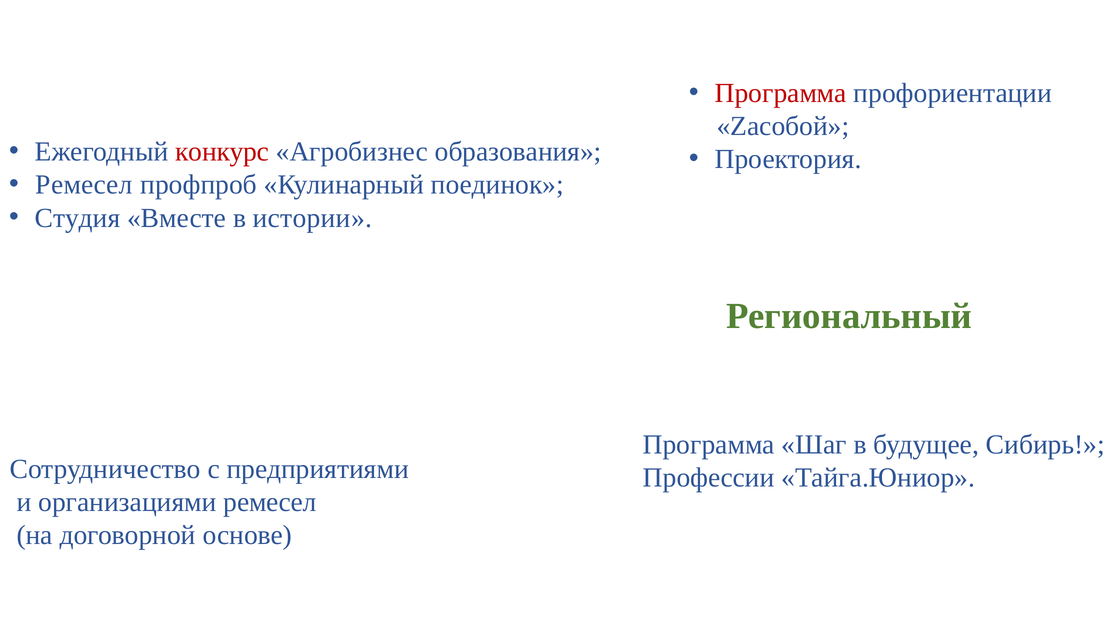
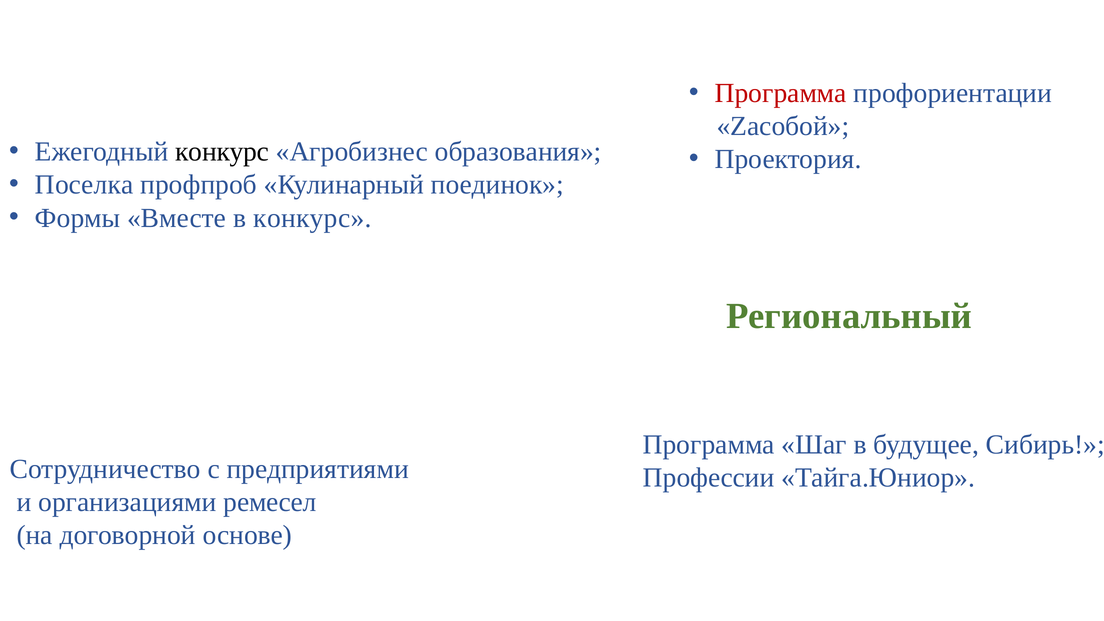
конкурс at (222, 152) colour: red -> black
Ремесел at (84, 185): Ремесел -> Поселка
Студия: Студия -> Формы
в истории: истории -> конкурс
